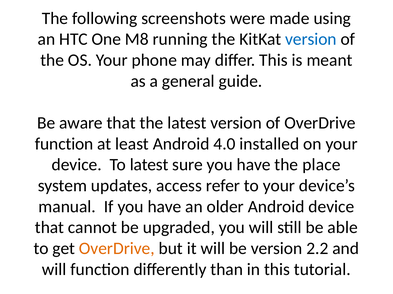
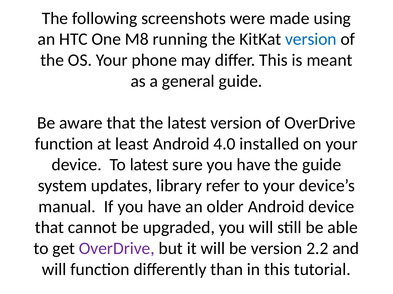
the place: place -> guide
access: access -> library
OverDrive at (117, 249) colour: orange -> purple
